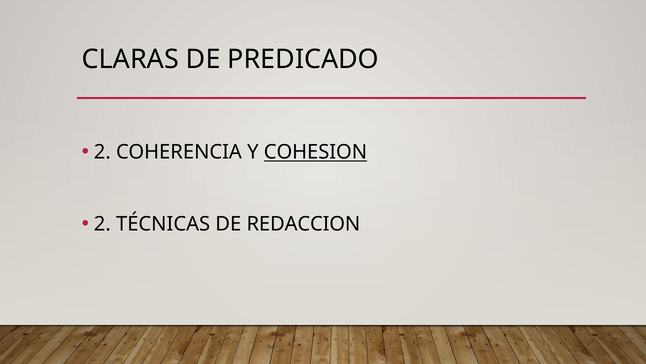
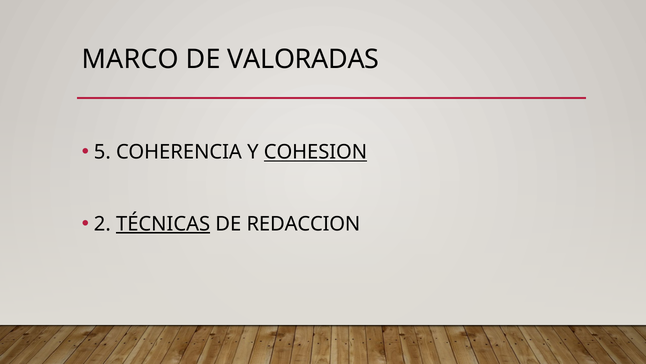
CLARAS: CLARAS -> MARCO
PREDICADO: PREDICADO -> VALORADAS
2 at (102, 152): 2 -> 5
TÉCNICAS underline: none -> present
